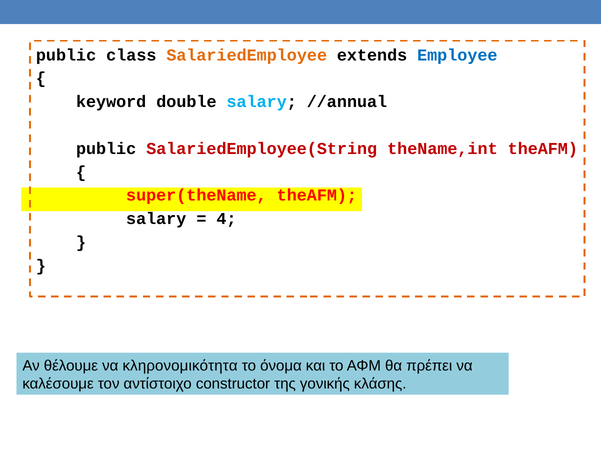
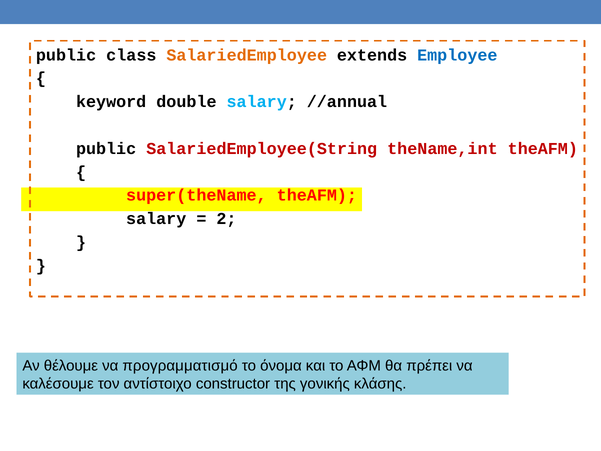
4: 4 -> 2
κληρονομικότητα: κληρονομικότητα -> προγραμματισμό
